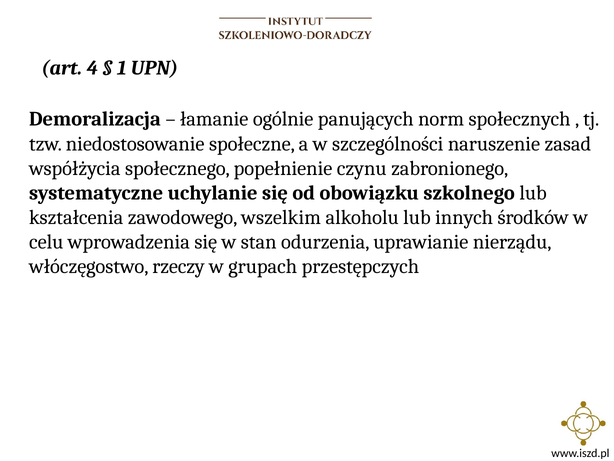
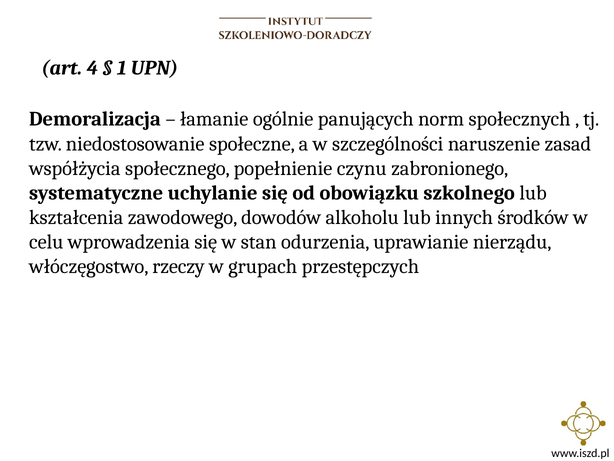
wszelkim: wszelkim -> dowodów
